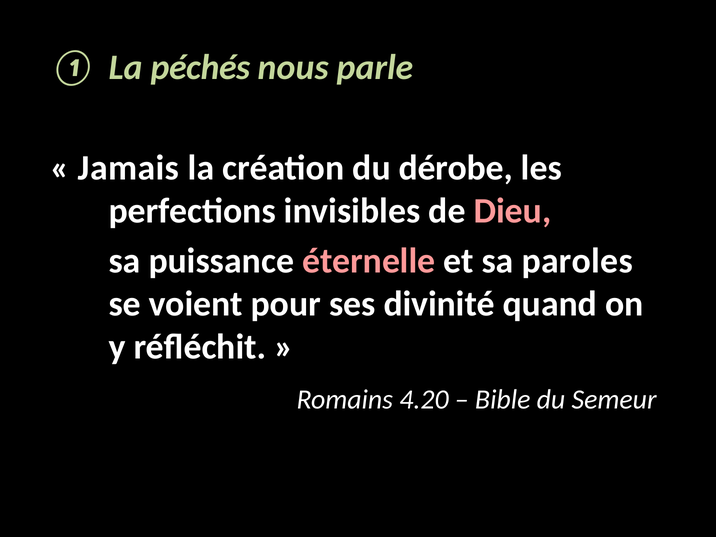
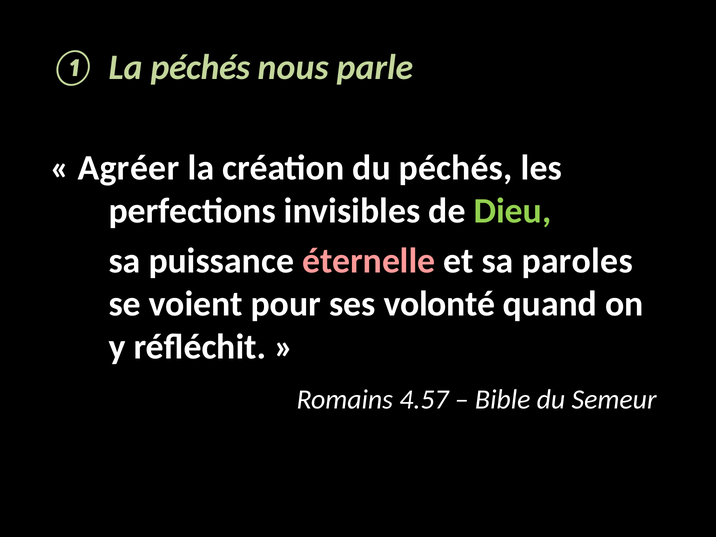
Jamais: Jamais -> Agréer
du dérobe: dérobe -> péchés
Dieu colour: pink -> light green
divinité: divinité -> volonté
4.20: 4.20 -> 4.57
